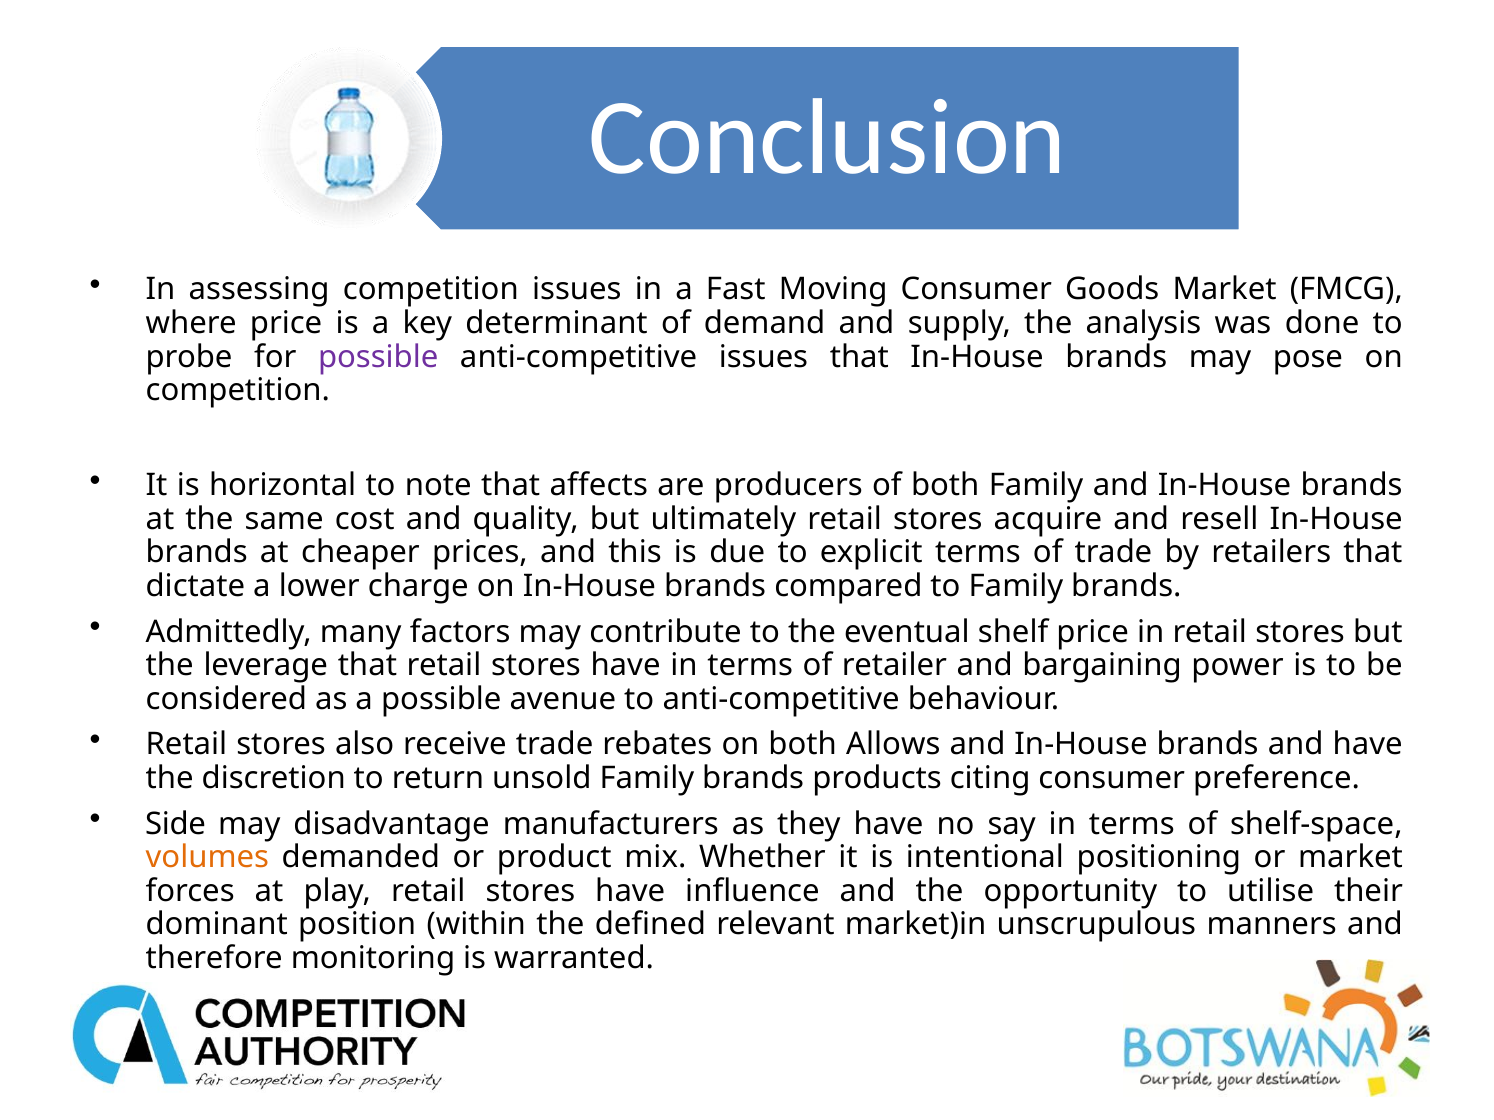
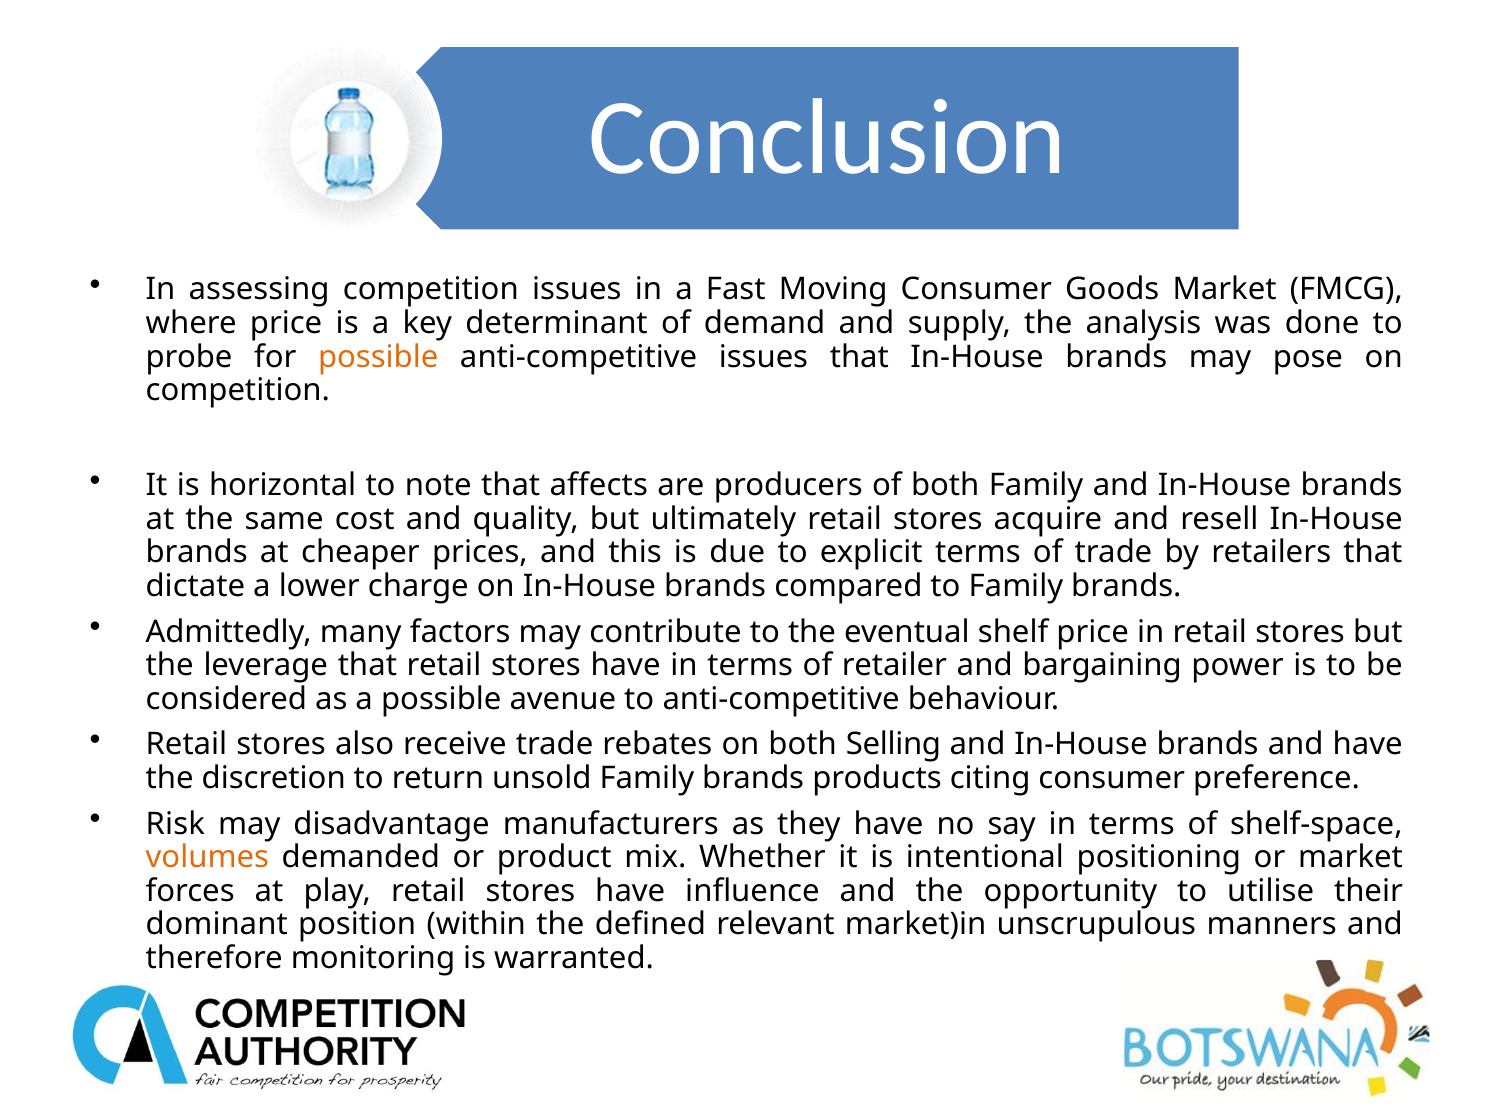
possible at (378, 357) colour: purple -> orange
Allows: Allows -> Selling
Side: Side -> Risk
